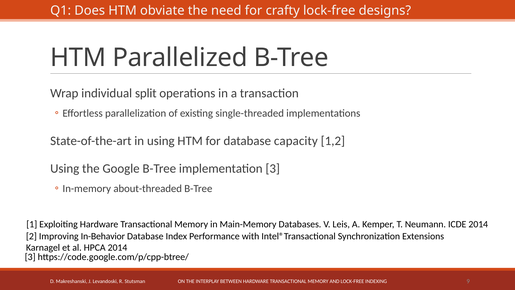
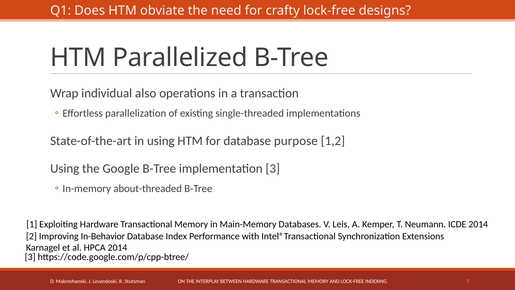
split: split -> also
capacity: capacity -> purpose
